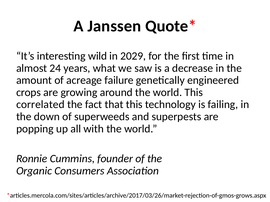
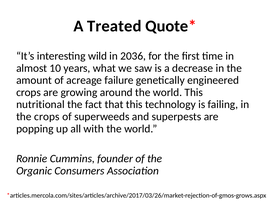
Janssen: Janssen -> Treated
2029: 2029 -> 2036
24: 24 -> 10
correlated: correlated -> nutritional
the down: down -> crops
